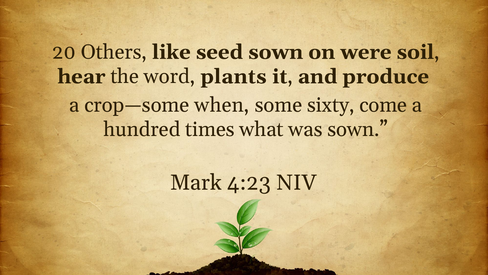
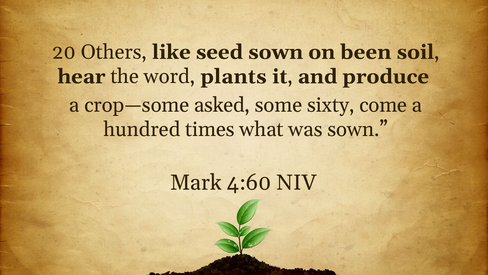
were: were -> been
when: when -> asked
4:23: 4:23 -> 4:60
